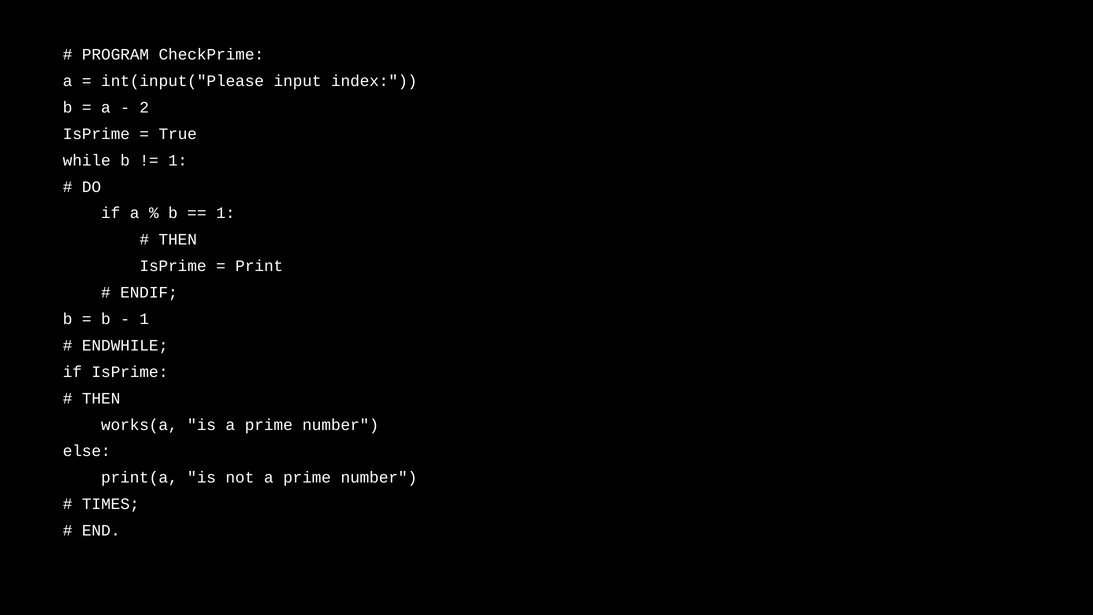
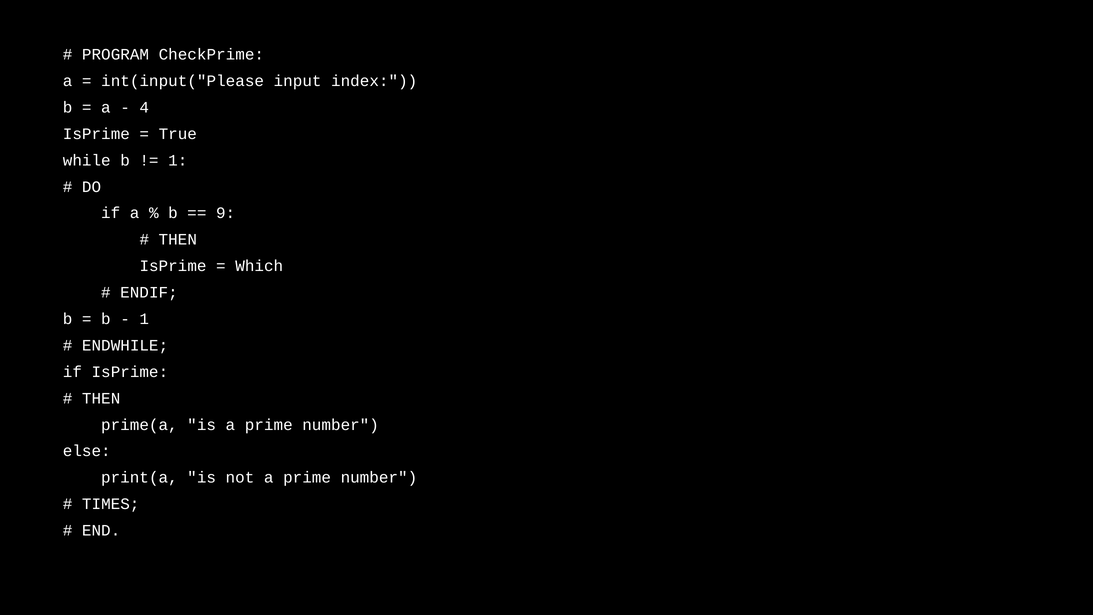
2: 2 -> 4
1 at (226, 213): 1 -> 9
Print: Print -> Which
works(a: works(a -> prime(a
